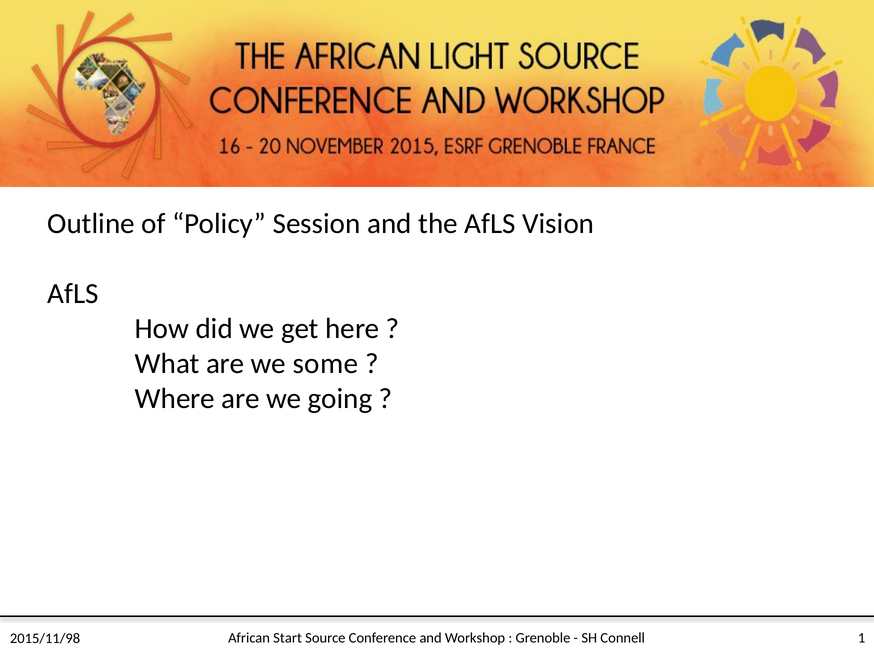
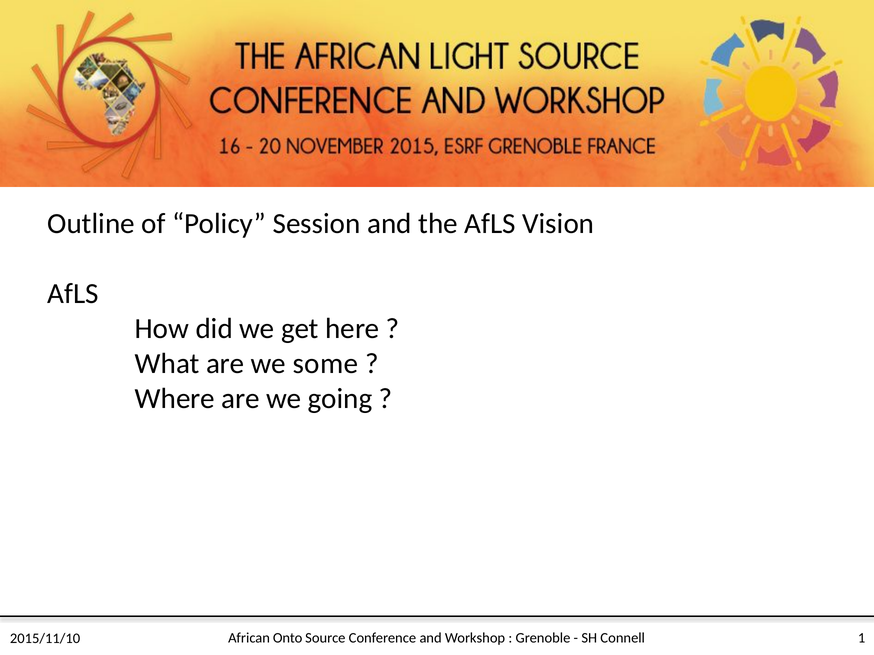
2015/11/98: 2015/11/98 -> 2015/11/10
Start: Start -> Onto
